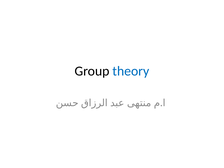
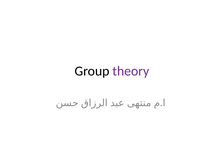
theory colour: blue -> purple
